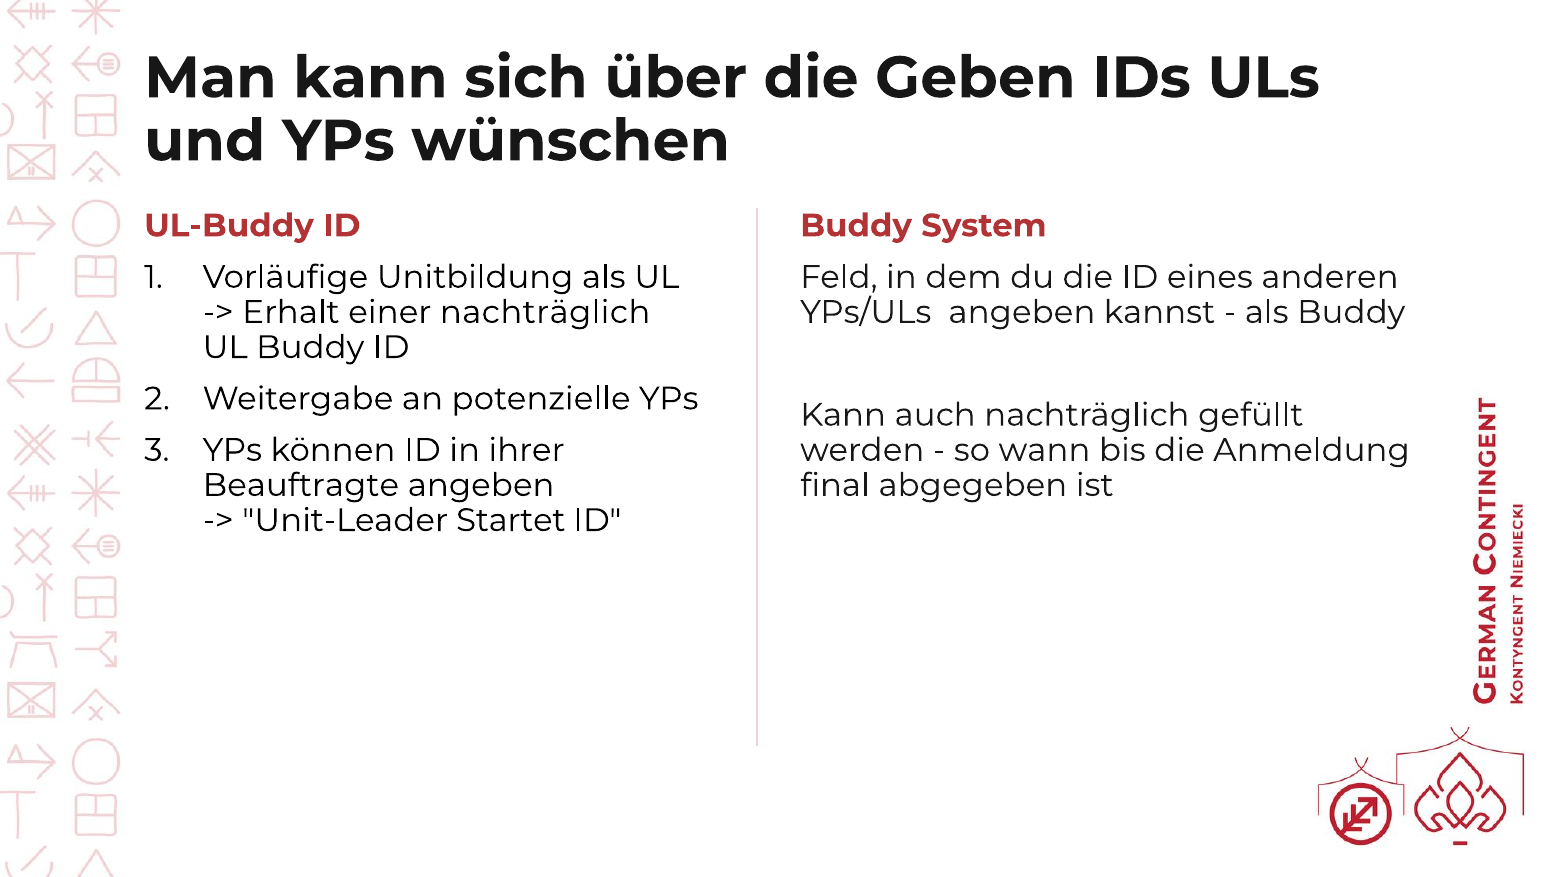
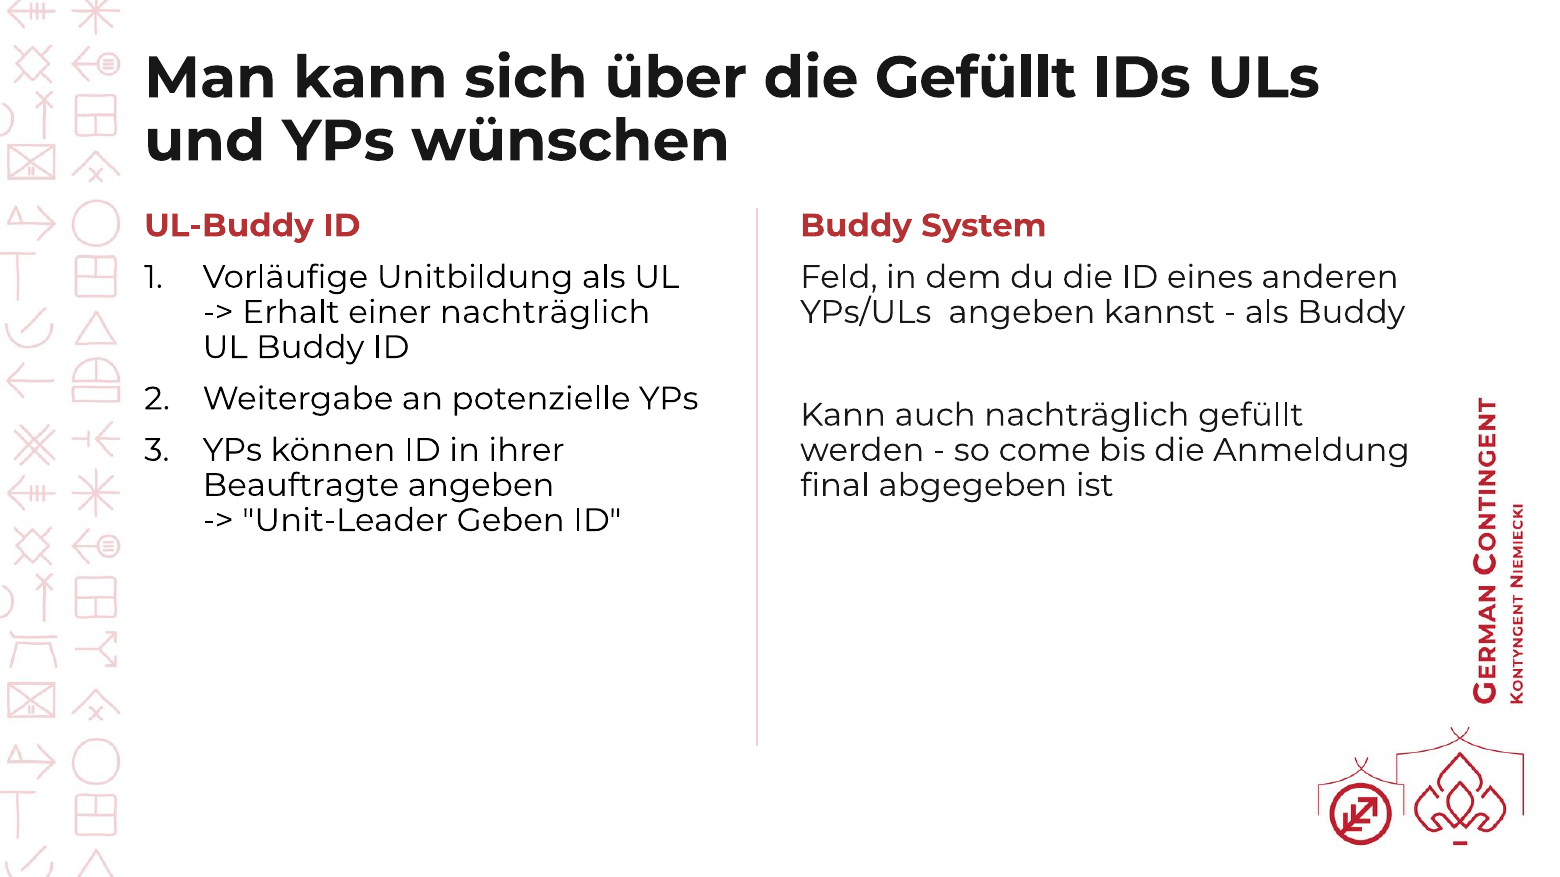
die Geben: Geben -> Gefüllt
wann: wann -> come
Startet: Startet -> Geben
